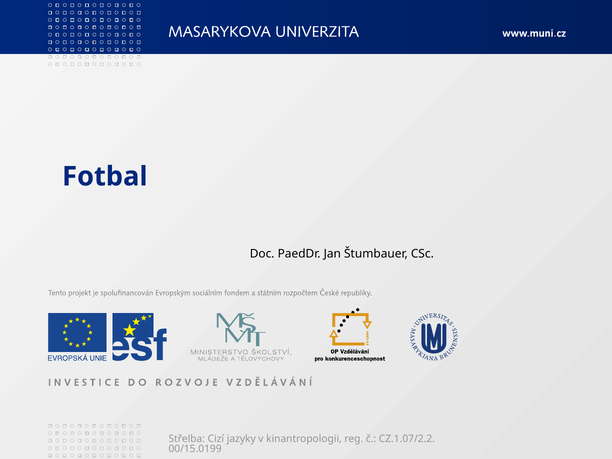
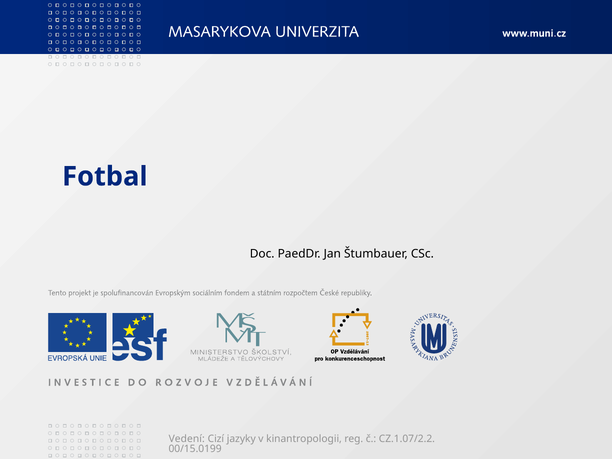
Střelba: Střelba -> Vedení
